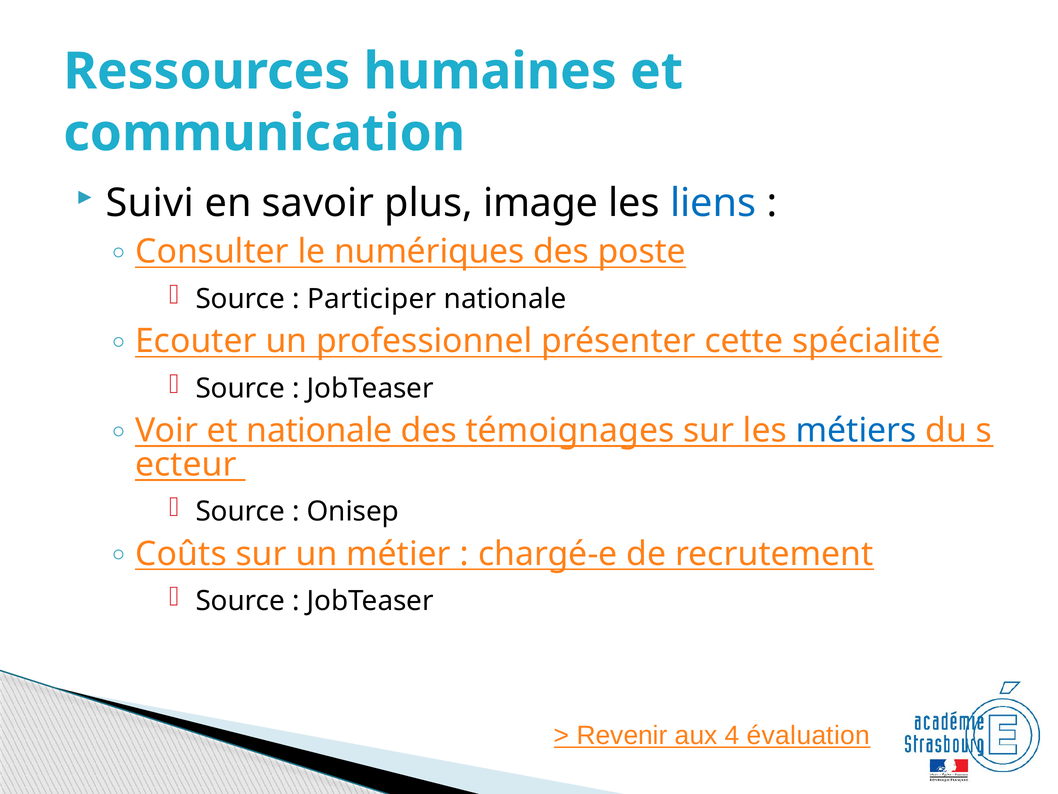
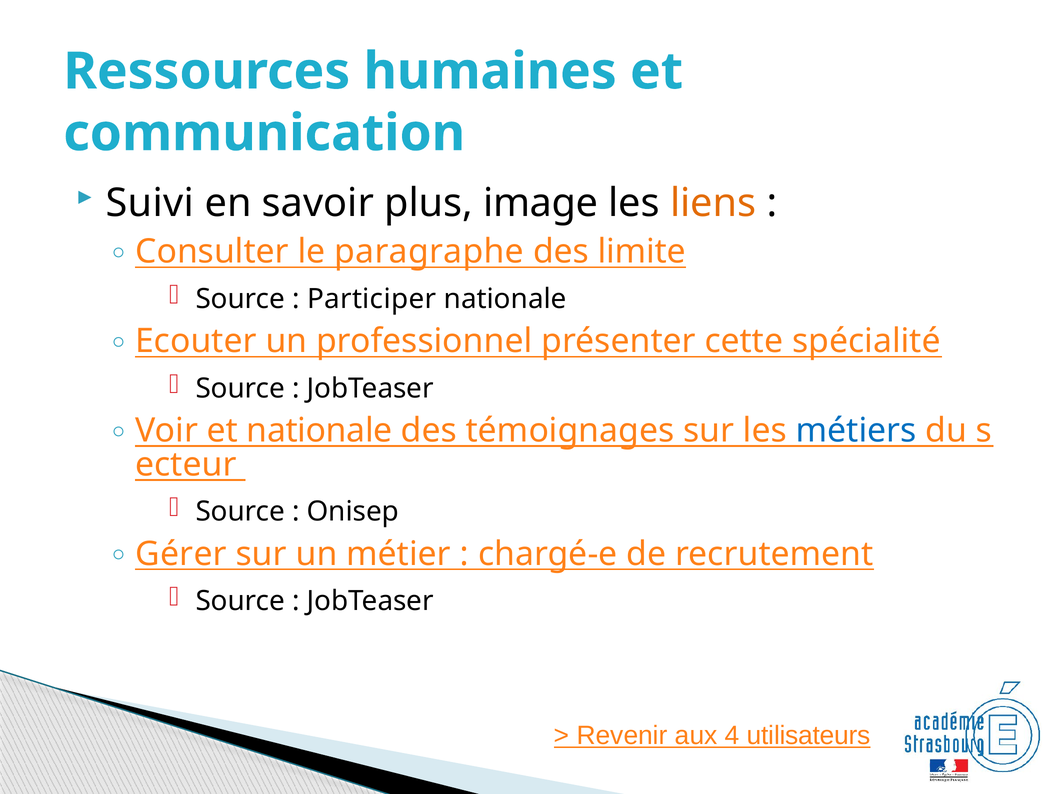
liens colour: blue -> orange
numériques: numériques -> paragraphe
poste: poste -> limite
Coûts: Coûts -> Gérer
évaluation: évaluation -> utilisateurs
